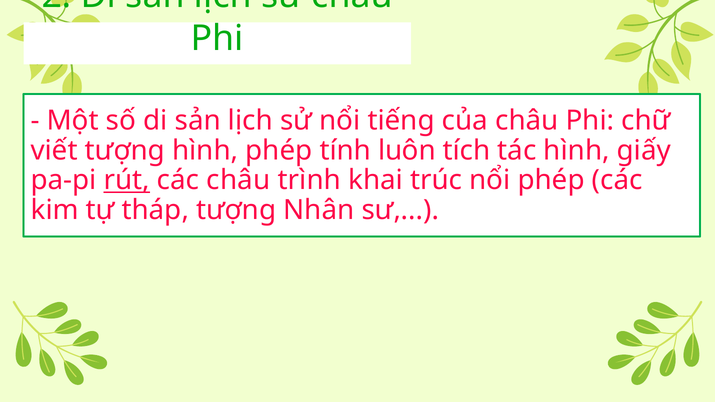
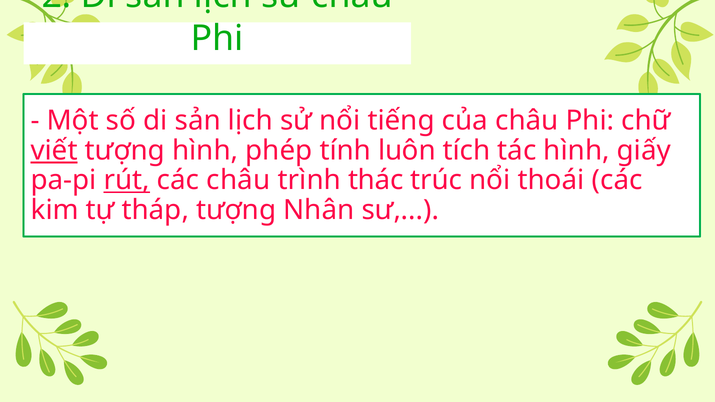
viết underline: none -> present
khai: khai -> thác
nổi phép: phép -> thoái
